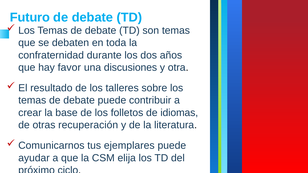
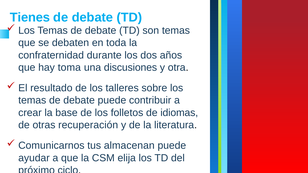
Futuro: Futuro -> Tienes
favor: favor -> toma
ejemplares: ejemplares -> almacenan
